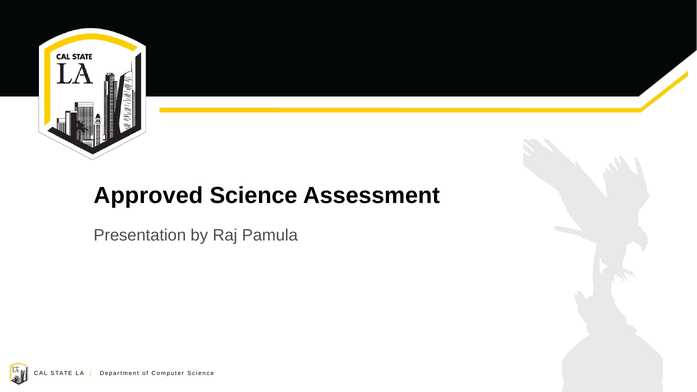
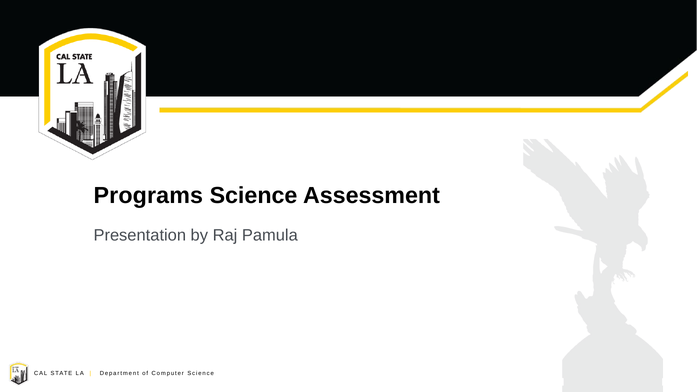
Approved: Approved -> Programs
